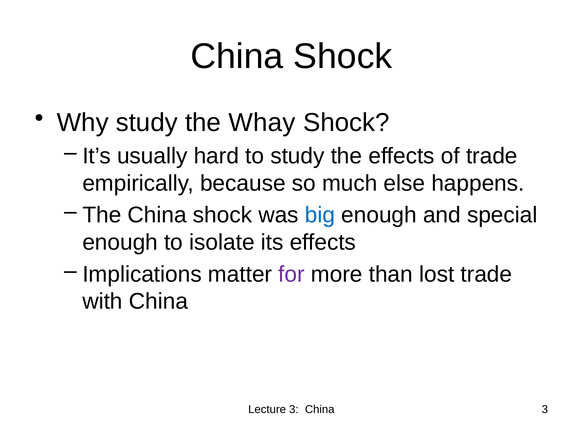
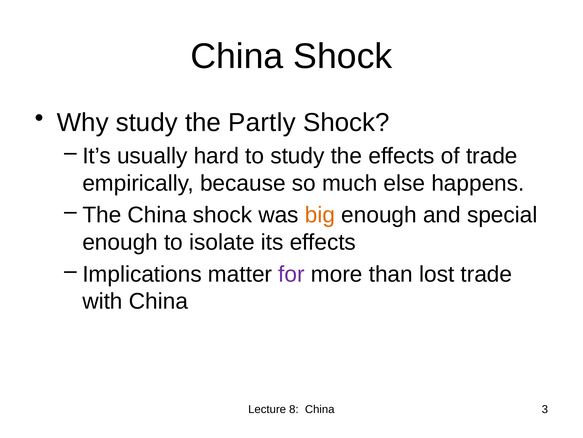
Whay: Whay -> Partly
big colour: blue -> orange
Lecture 3: 3 -> 8
